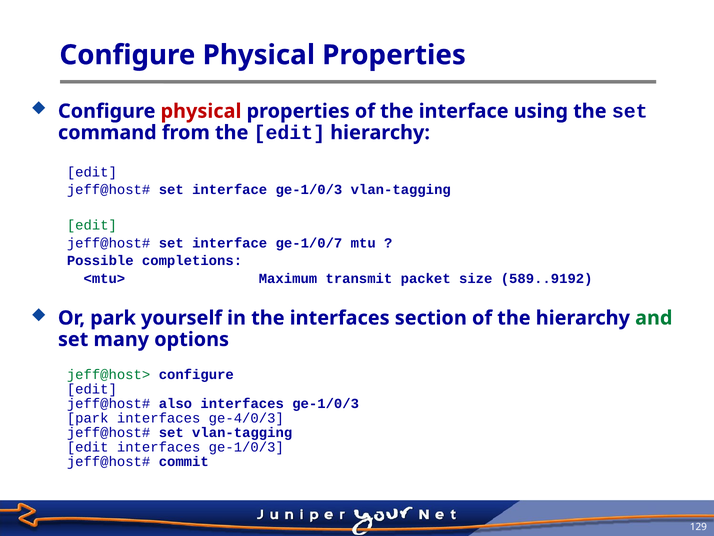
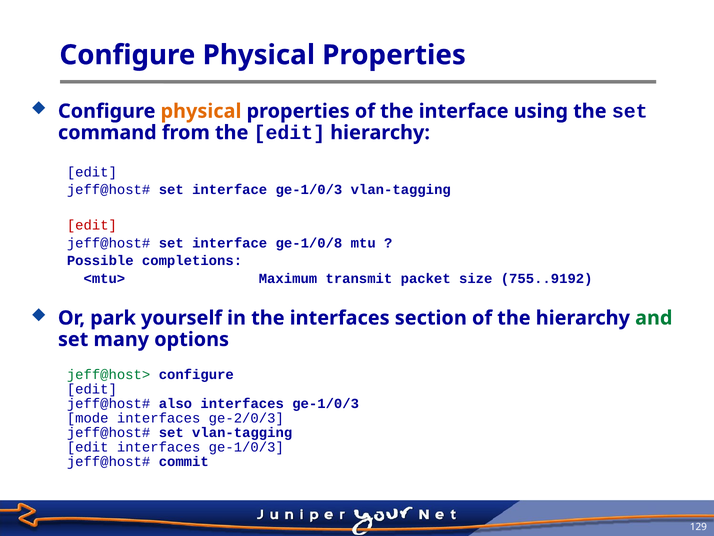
physical at (201, 111) colour: red -> orange
edit at (92, 225) colour: green -> red
ge-1/0/7: ge-1/0/7 -> ge-1/0/8
589..9192: 589..9192 -> 755..9192
park at (88, 418): park -> mode
ge-4/0/3: ge-4/0/3 -> ge-2/0/3
